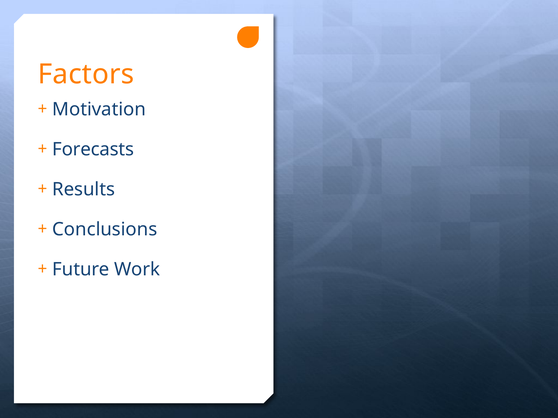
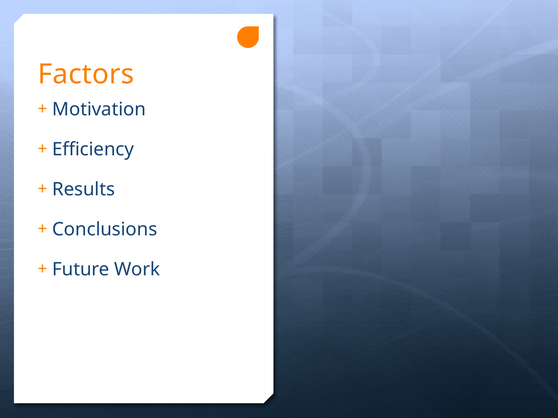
Forecasts: Forecasts -> Efficiency
